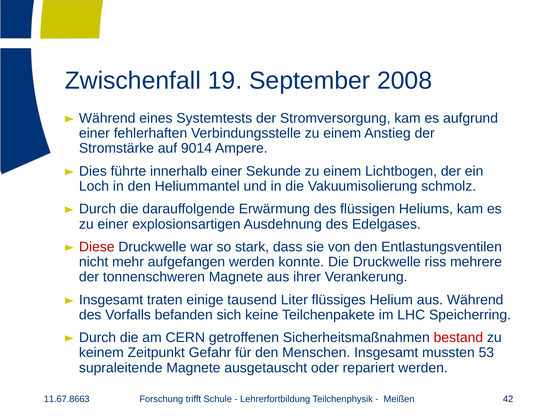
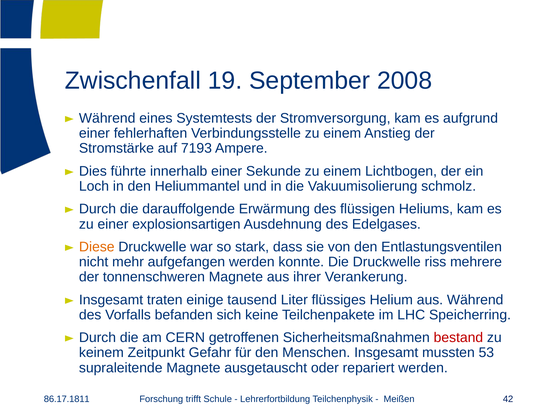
9014: 9014 -> 7193
Diese colour: red -> orange
11.67.8663: 11.67.8663 -> 86.17.1811
